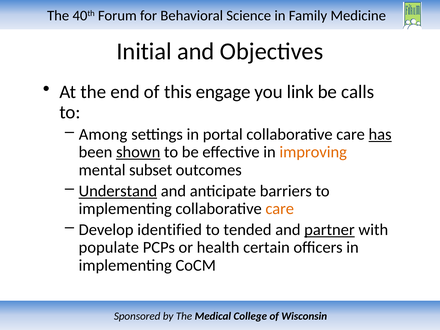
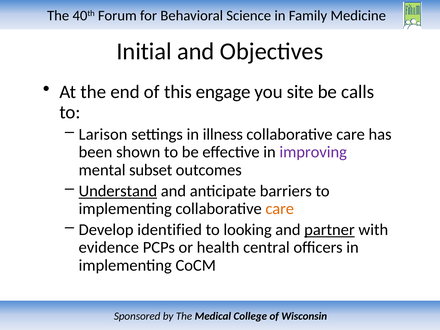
link: link -> site
Among: Among -> Larison
portal: portal -> illness
has underline: present -> none
shown underline: present -> none
improving colour: orange -> purple
tended: tended -> looking
populate: populate -> evidence
certain: certain -> central
